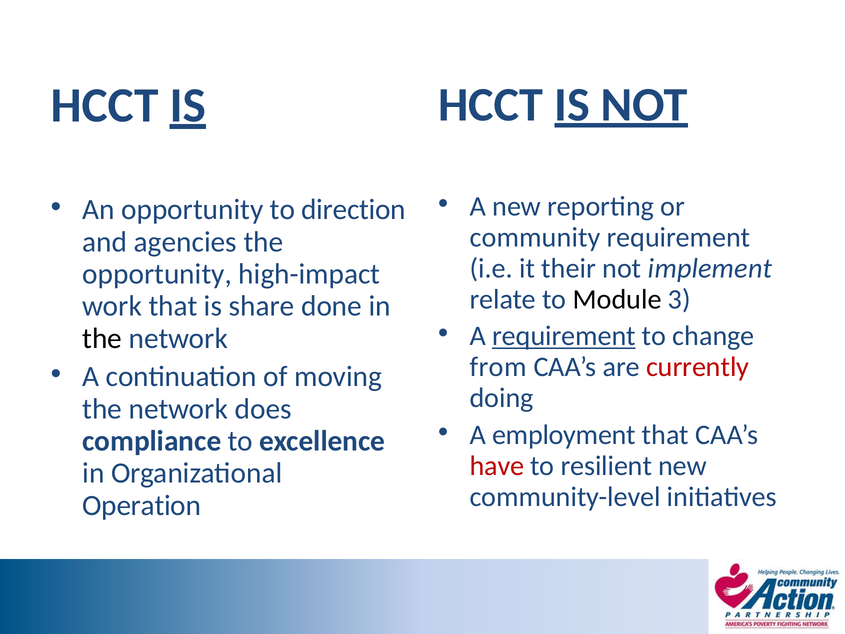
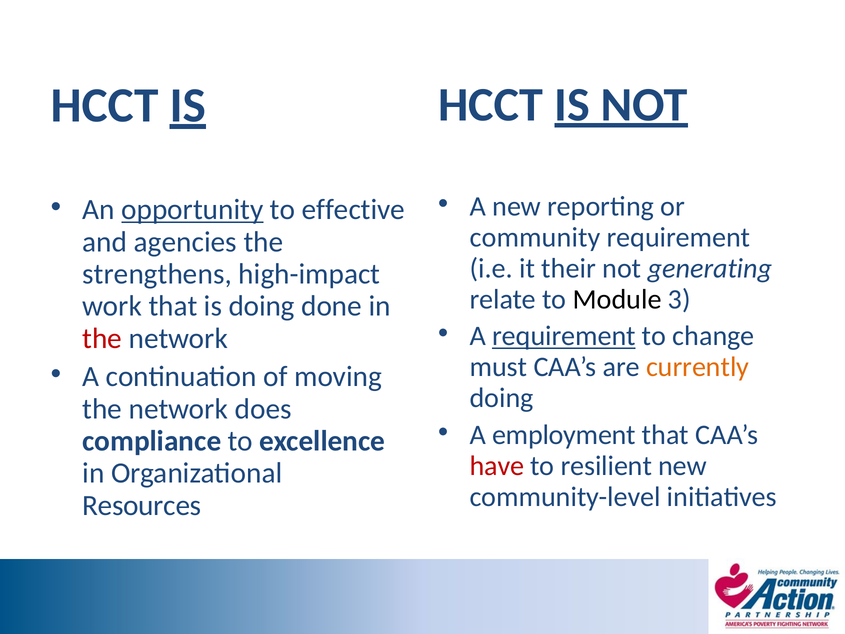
opportunity at (192, 210) underline: none -> present
direction: direction -> effective
implement: implement -> generating
opportunity at (157, 274): opportunity -> strengthens
is share: share -> doing
the at (102, 338) colour: black -> red
from: from -> must
currently colour: red -> orange
Operation: Operation -> Resources
